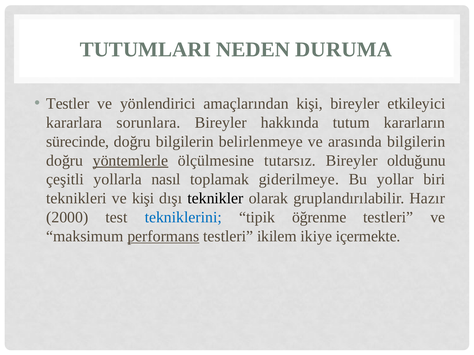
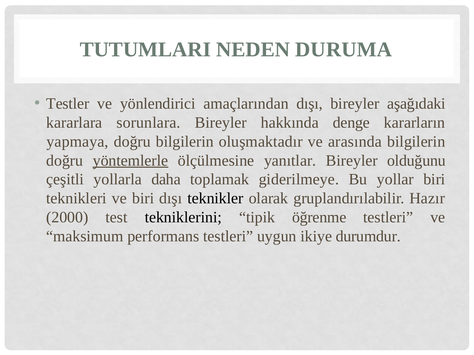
amaçlarından kişi: kişi -> dışı
etkileyici: etkileyici -> aşağıdaki
tutum: tutum -> denge
sürecinde: sürecinde -> yapmaya
belirlenmeye: belirlenmeye -> oluşmaktadır
tutarsız: tutarsız -> yanıtlar
nasıl: nasıl -> daha
ve kişi: kişi -> biri
tekniklerini colour: blue -> black
performans underline: present -> none
ikilem: ikilem -> uygun
içermekte: içermekte -> durumdur
